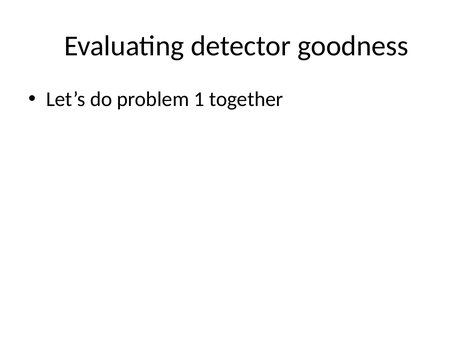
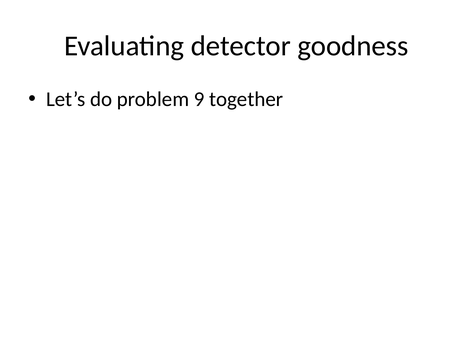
1: 1 -> 9
